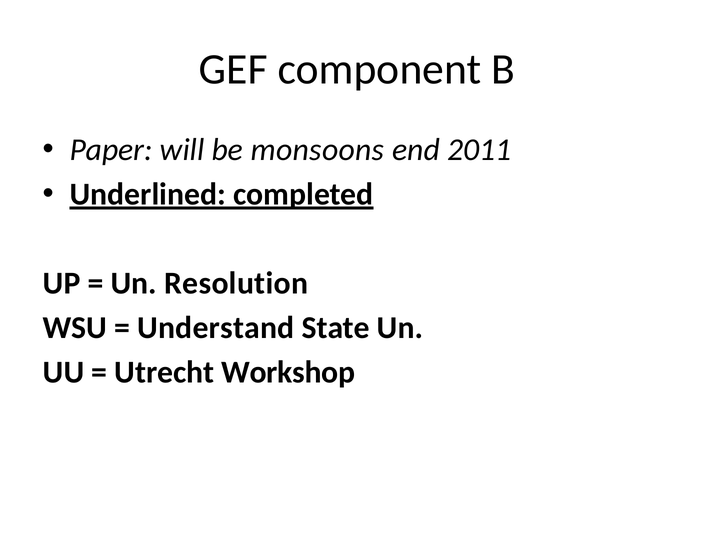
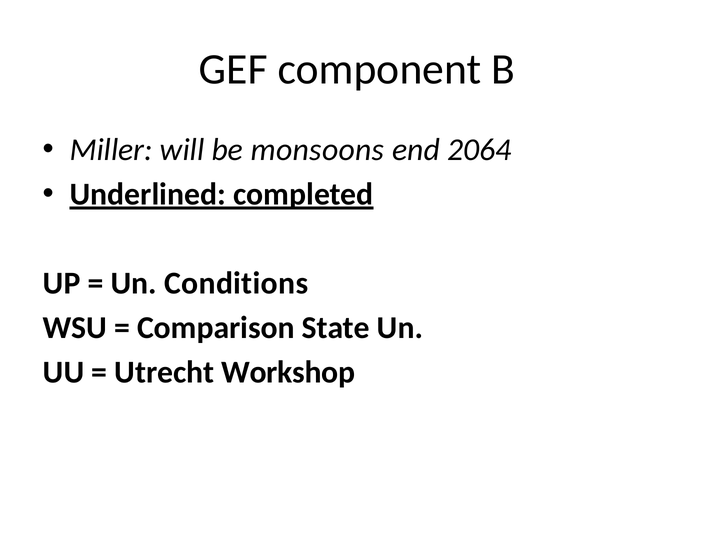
Paper: Paper -> Miller
2011: 2011 -> 2064
Resolution: Resolution -> Conditions
Understand: Understand -> Comparison
